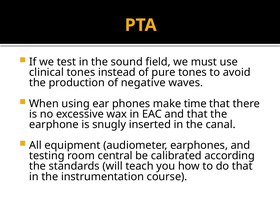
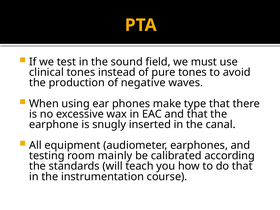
time: time -> type
central: central -> mainly
